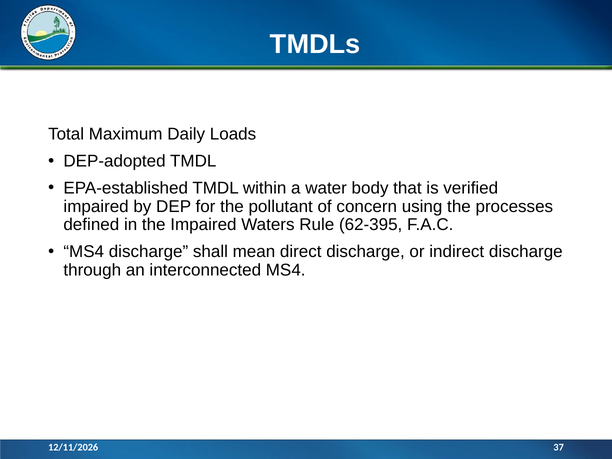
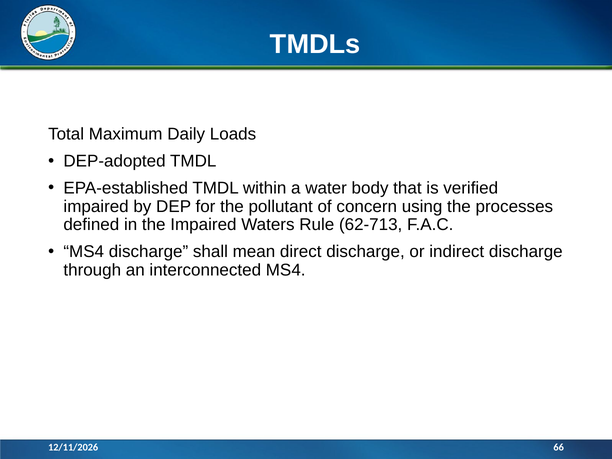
62-395: 62-395 -> 62-713
37: 37 -> 66
